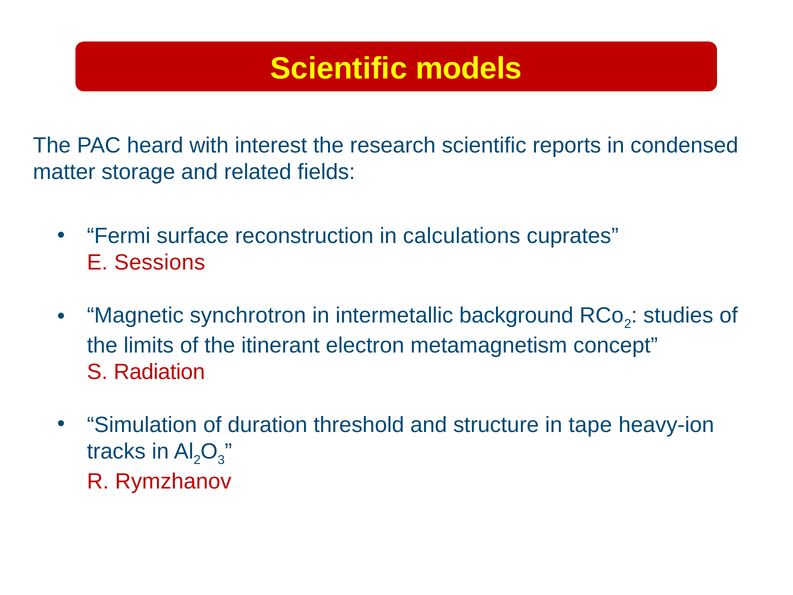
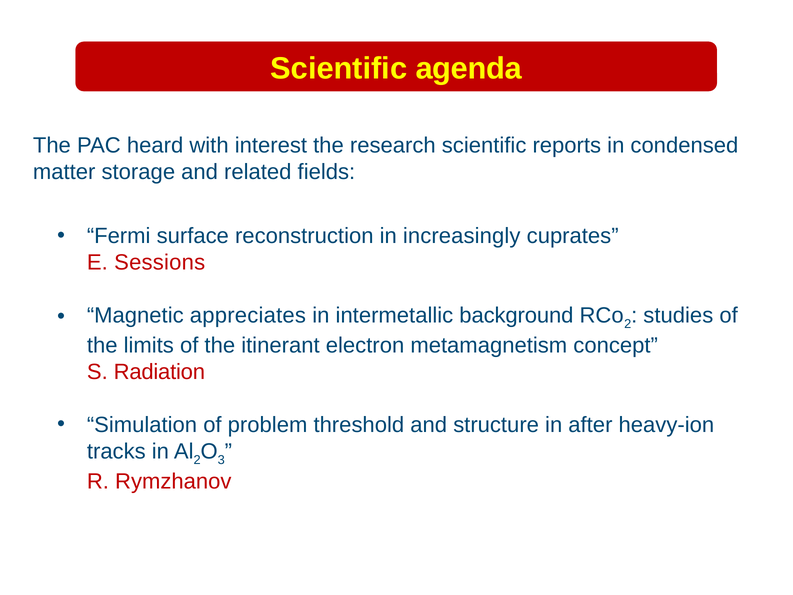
models: models -> agenda
calculations: calculations -> increasingly
synchrotron: synchrotron -> appreciates
duration: duration -> problem
tape: tape -> after
